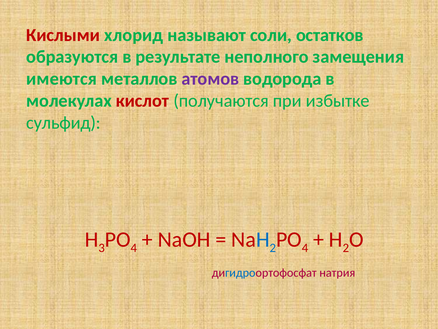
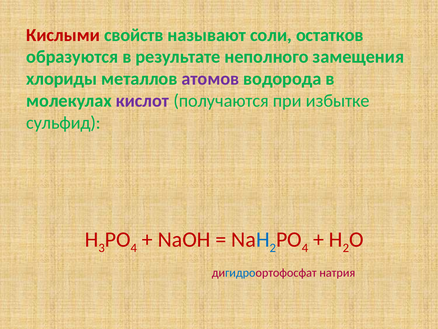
хлорид: хлорид -> свойств
имеются: имеются -> хлориды
кислот colour: red -> purple
